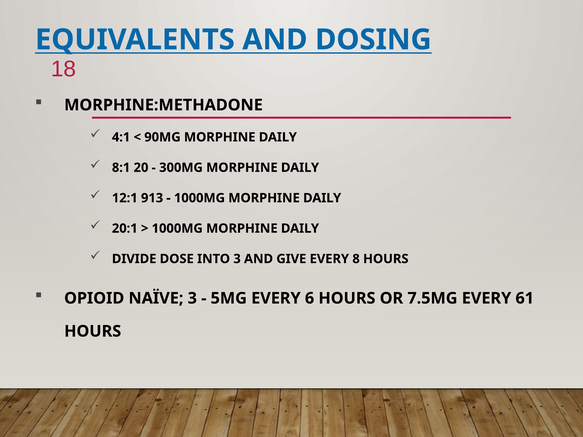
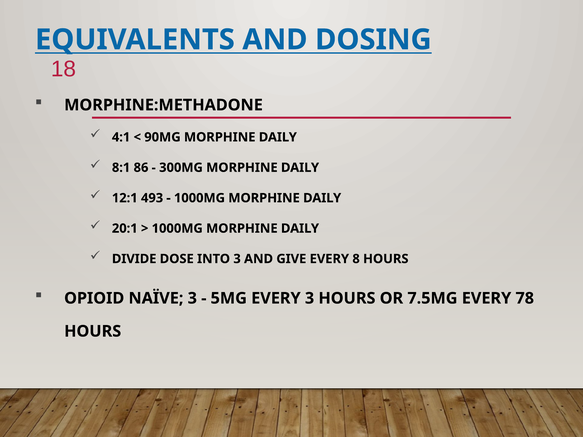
20: 20 -> 86
913: 913 -> 493
EVERY 6: 6 -> 3
61: 61 -> 78
